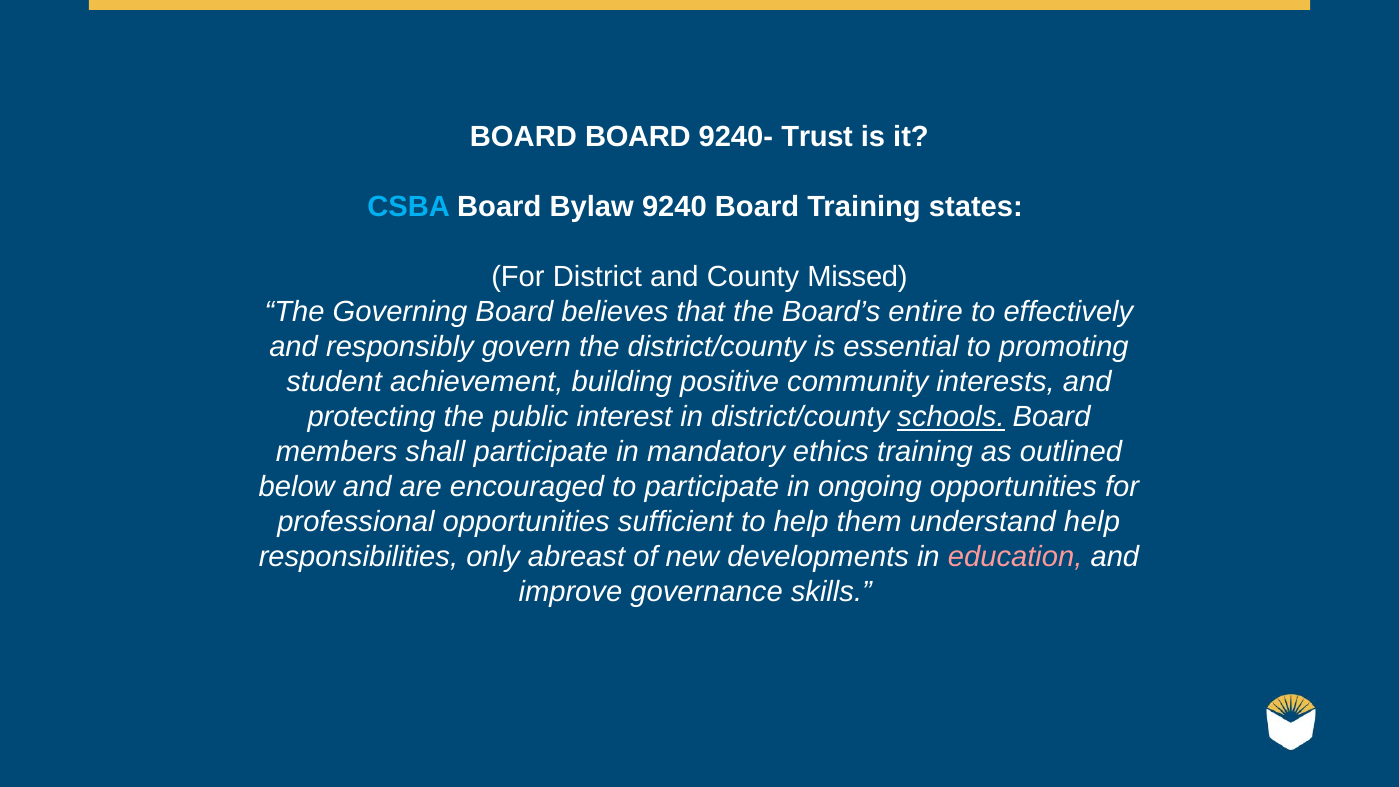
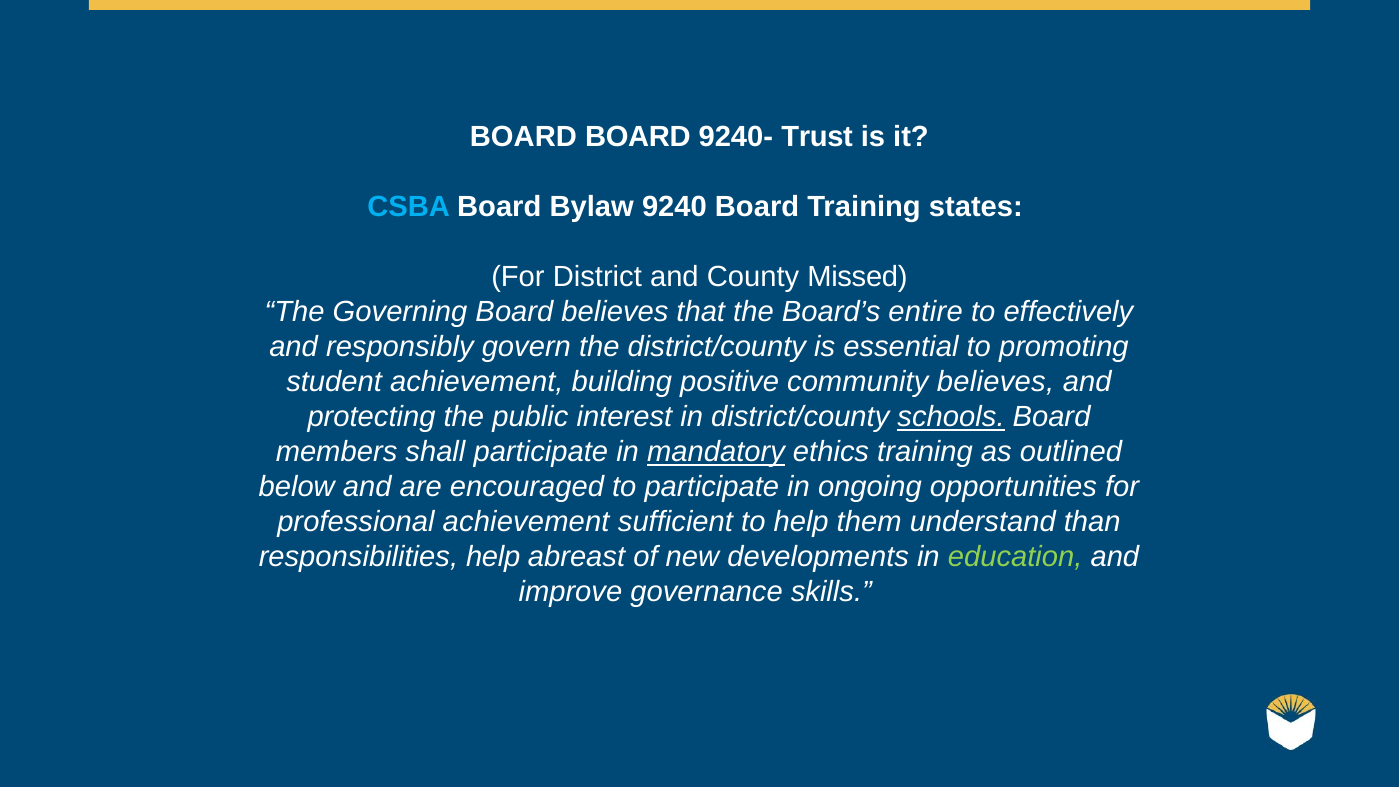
community interests: interests -> believes
mandatory underline: none -> present
professional opportunities: opportunities -> achievement
understand help: help -> than
responsibilities only: only -> help
education colour: pink -> light green
